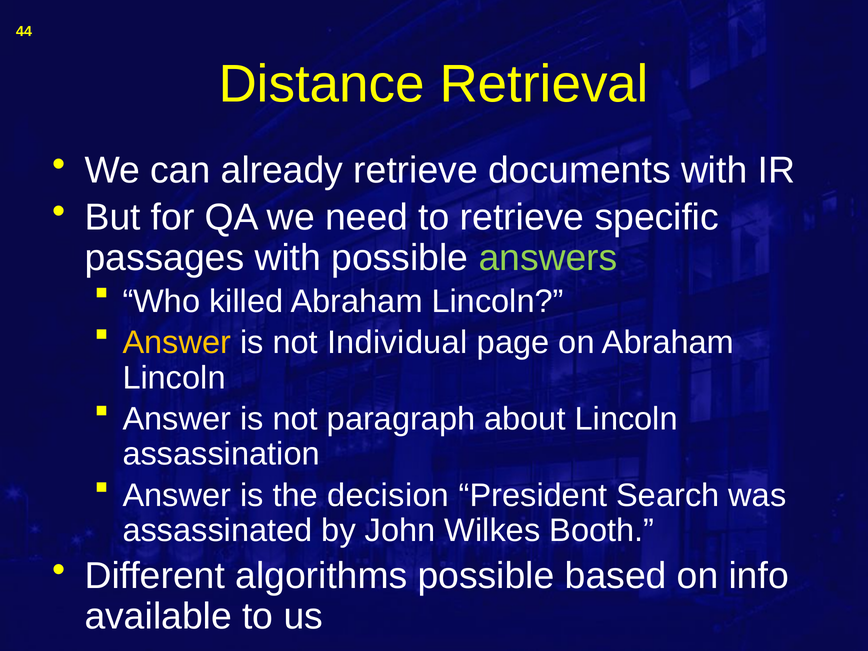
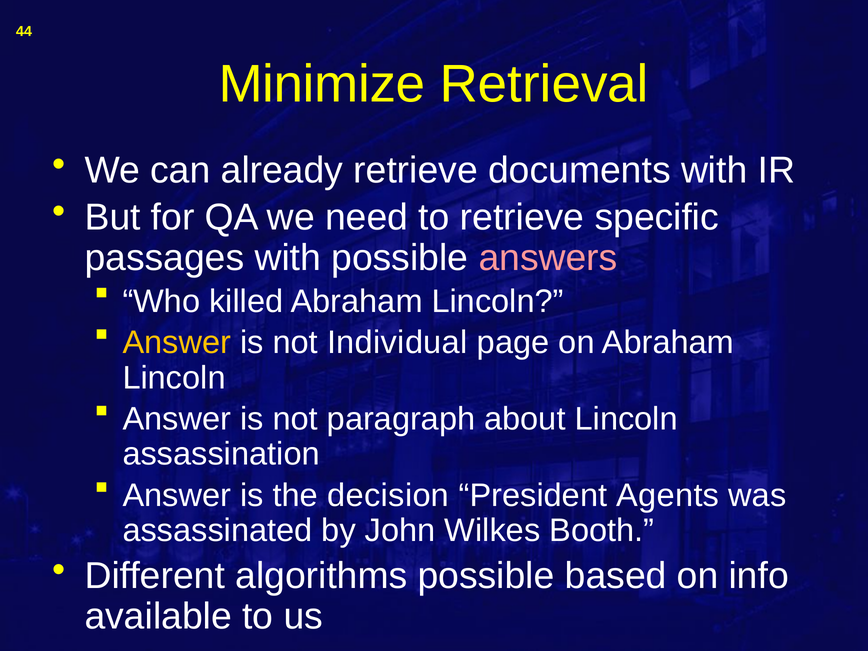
Distance: Distance -> Minimize
answers colour: light green -> pink
Search: Search -> Agents
